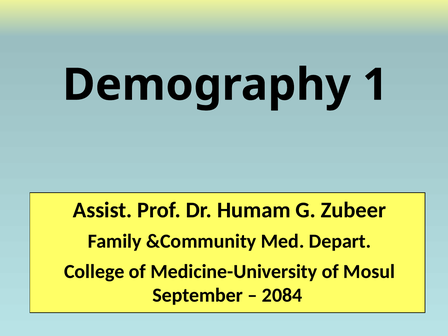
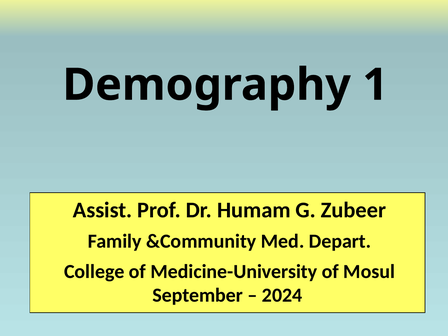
2084: 2084 -> 2024
